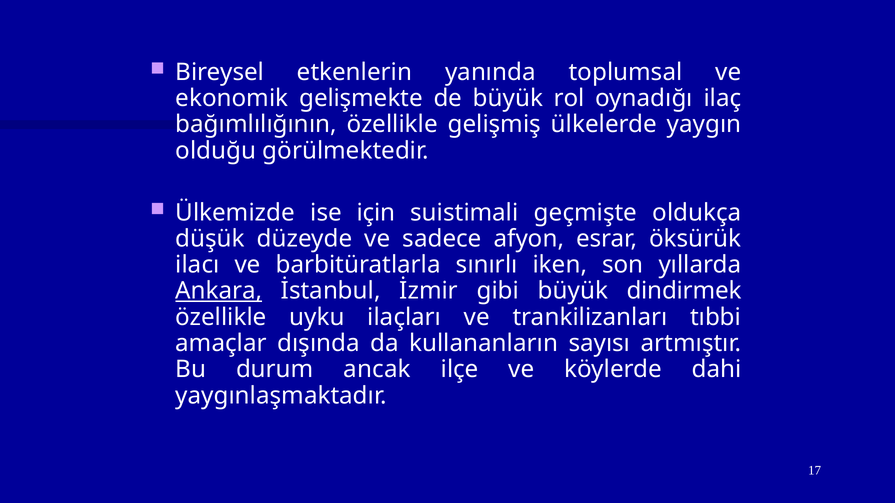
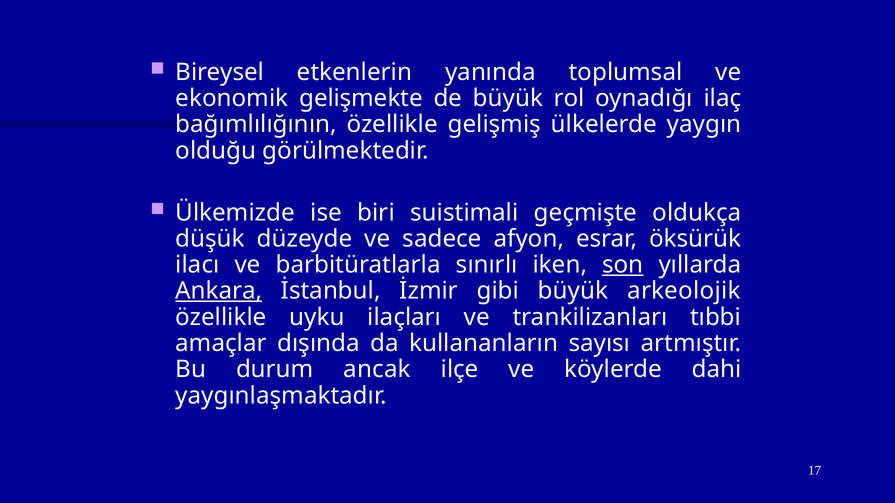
için: için -> biri
son underline: none -> present
dindirmek: dindirmek -> arkeolojik
